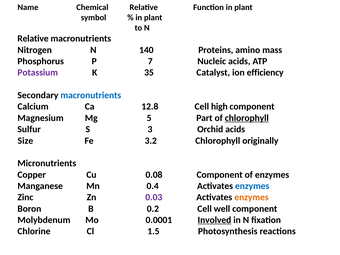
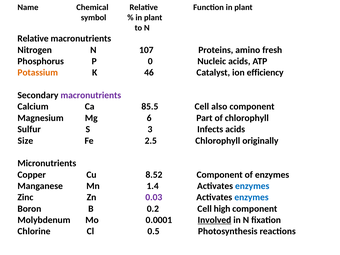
140: 140 -> 107
mass: mass -> fresh
7: 7 -> 0
Potassium colour: purple -> orange
35: 35 -> 46
macronutrients at (91, 95) colour: blue -> purple
12.8: 12.8 -> 85.5
high: high -> also
5: 5 -> 6
chlorophyll at (247, 118) underline: present -> none
Orchid: Orchid -> Infects
3.2: 3.2 -> 2.5
0.08: 0.08 -> 8.52
0.4: 0.4 -> 1.4
enzymes at (252, 197) colour: orange -> blue
well: well -> high
1.5: 1.5 -> 0.5
